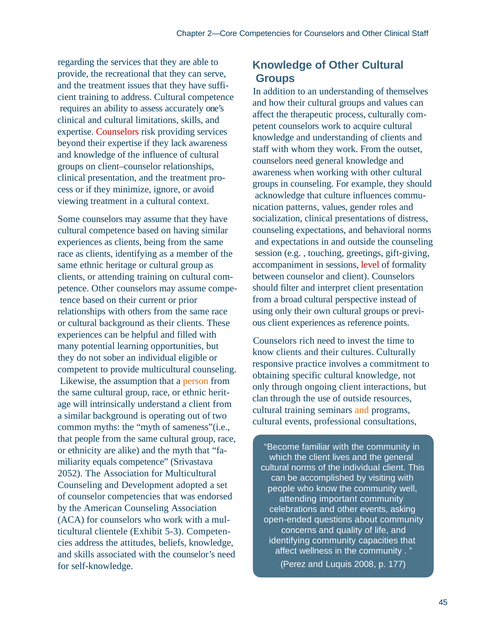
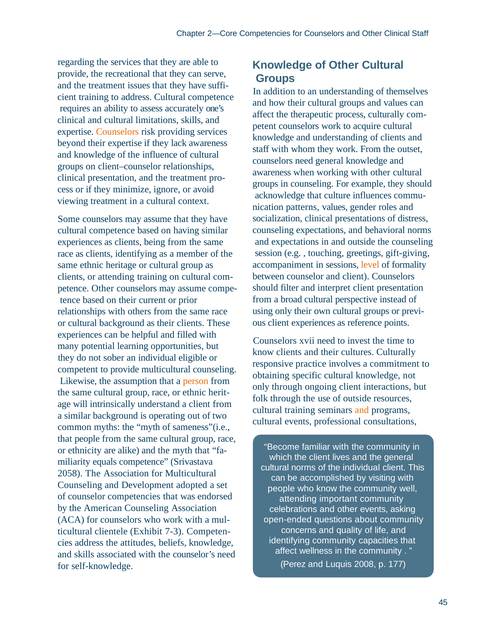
Counselors at (117, 131) colour: red -> orange
level colour: red -> orange
rich: rich -> xvii
clan: clan -> folk
2052: 2052 -> 2058
5-3: 5-3 -> 7-3
